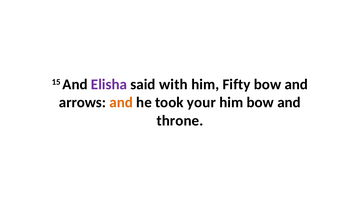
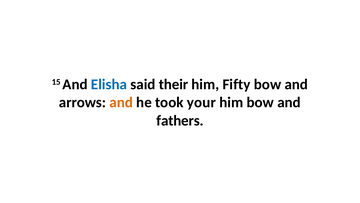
Elisha colour: purple -> blue
with: with -> their
throne: throne -> fathers
